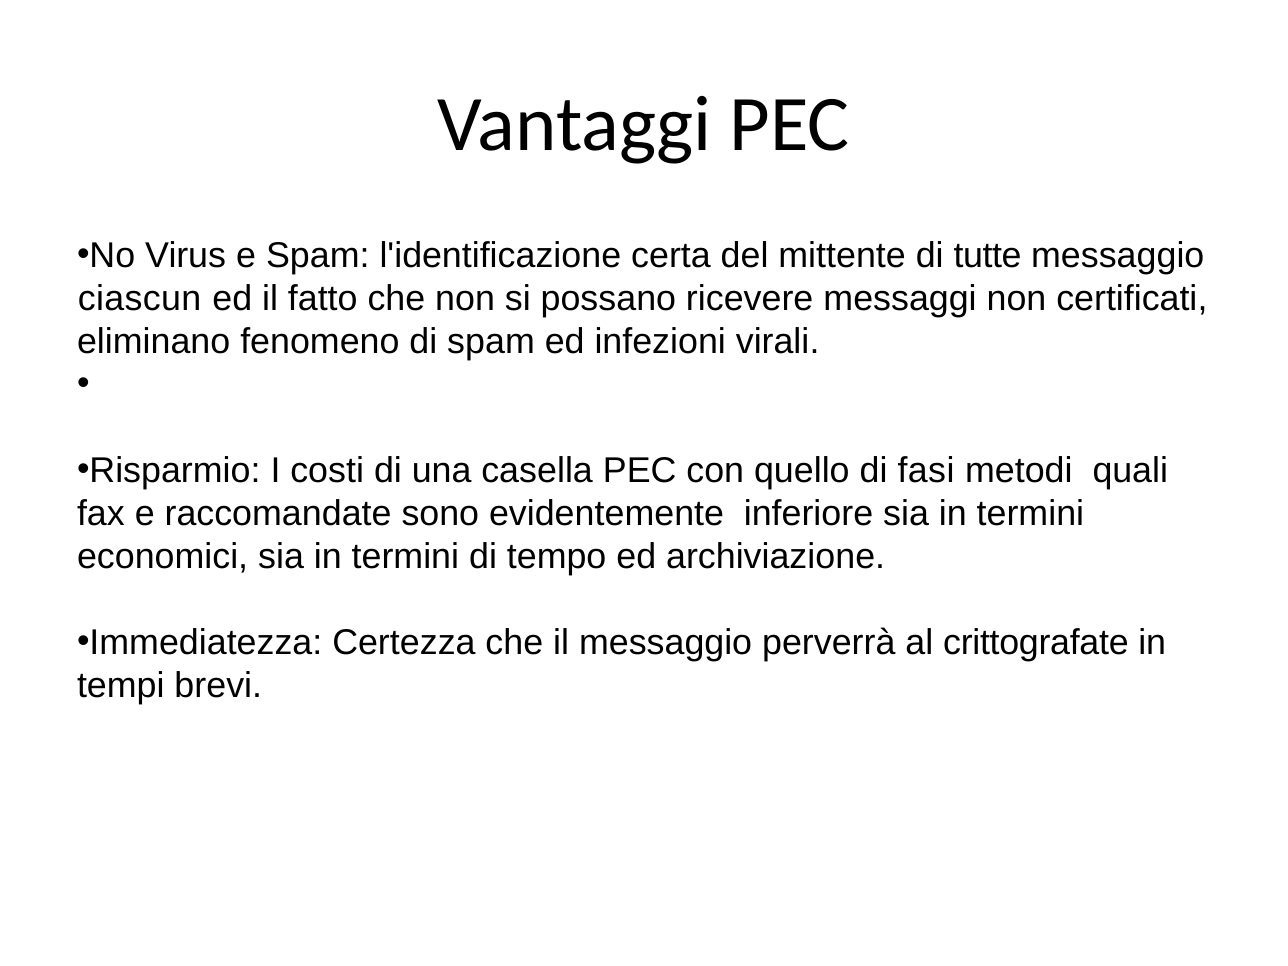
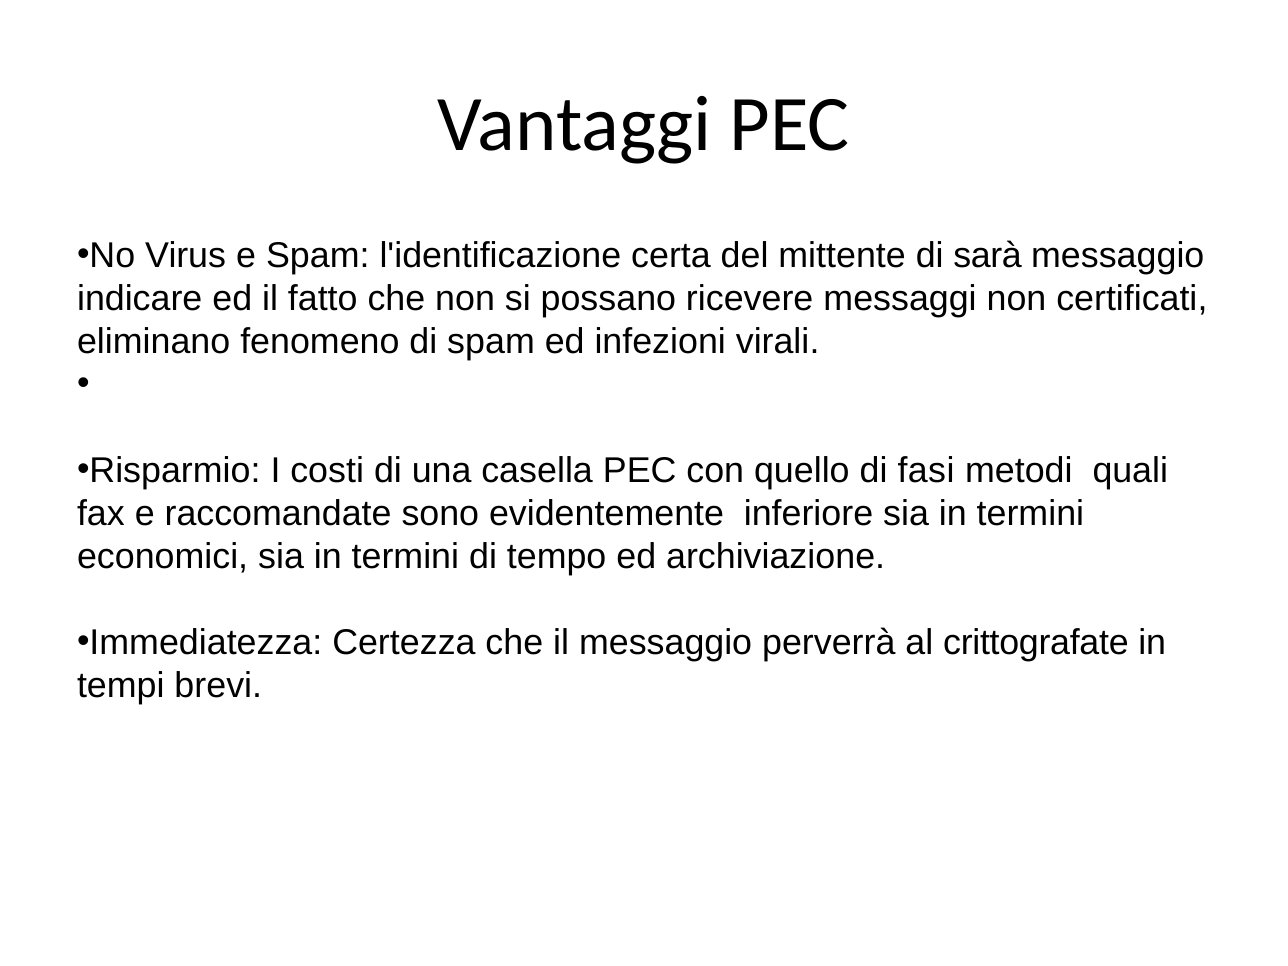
tutte: tutte -> sarà
ciascun: ciascun -> indicare
